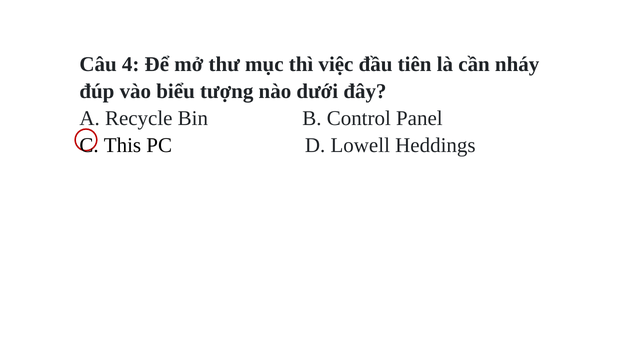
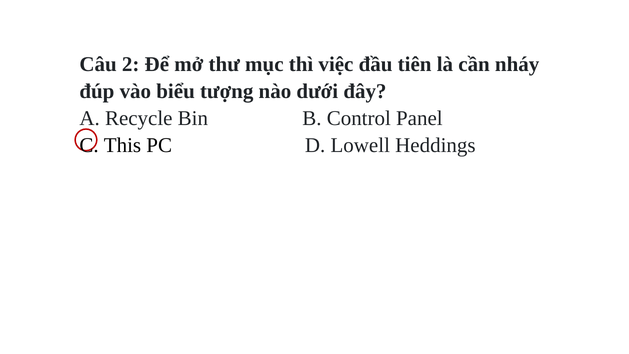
4: 4 -> 2
